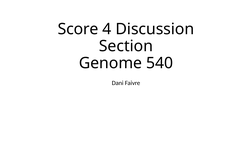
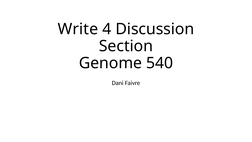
Score: Score -> Write
